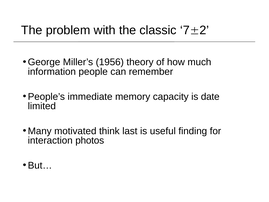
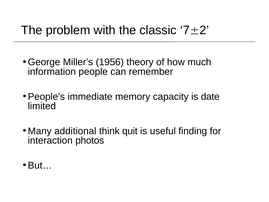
motivated: motivated -> additional
last: last -> quit
